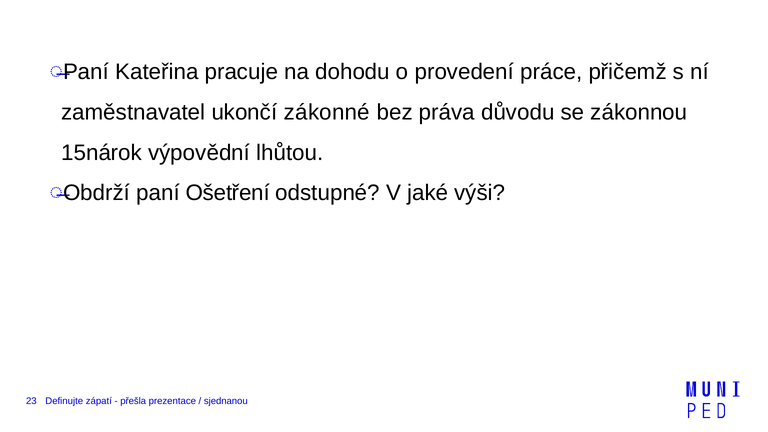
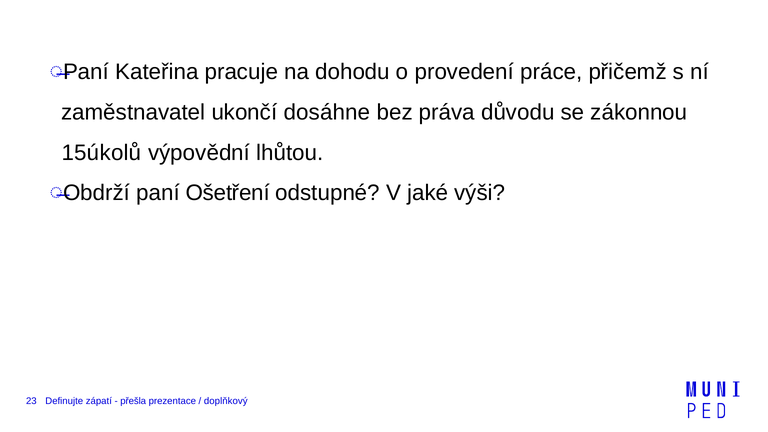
zákonné: zákonné -> dosáhne
15nárok: 15nárok -> 15úkolů
sjednanou: sjednanou -> doplňkový
